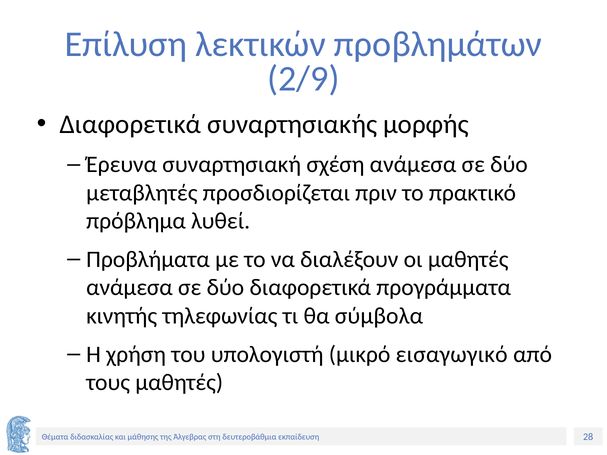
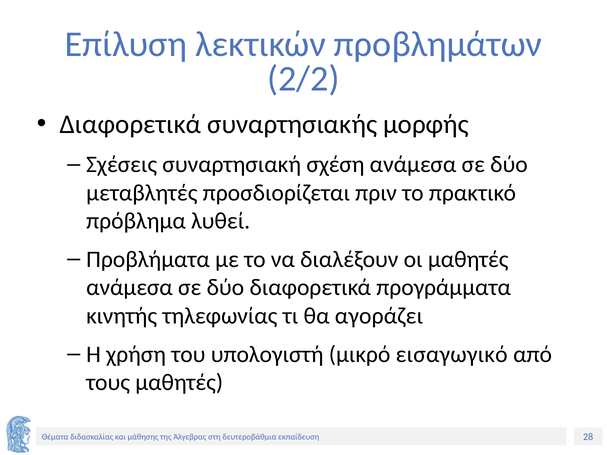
2/9: 2/9 -> 2/2
Έρευνα: Έρευνα -> Σχέσεις
σύμβολα: σύμβολα -> αγοράζει
